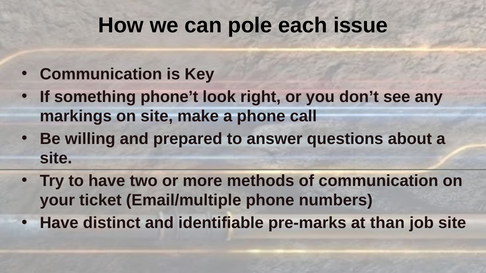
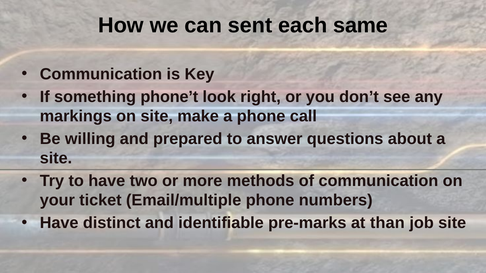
pole: pole -> sent
issue: issue -> same
